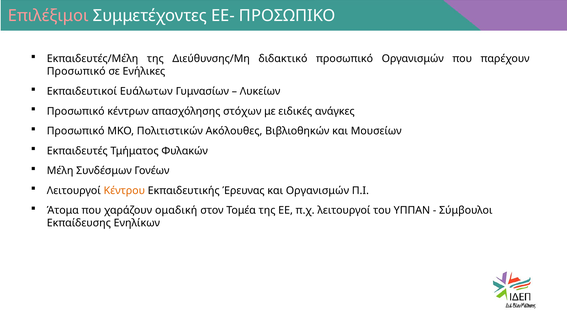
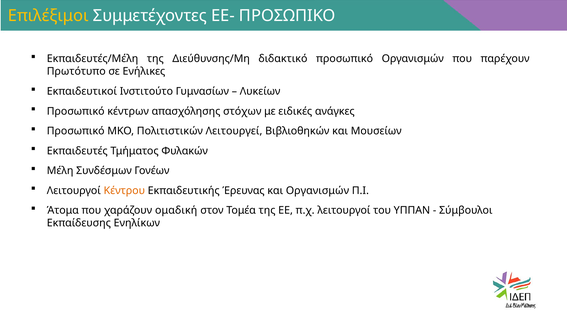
Επιλέξιμοι colour: pink -> yellow
Προσωπικό at (76, 71): Προσωπικό -> Πρωτότυπο
Ευάλωτων: Ευάλωτων -> Ινστιτούτο
Ακόλουθες: Ακόλουθες -> Λειτουργεί
